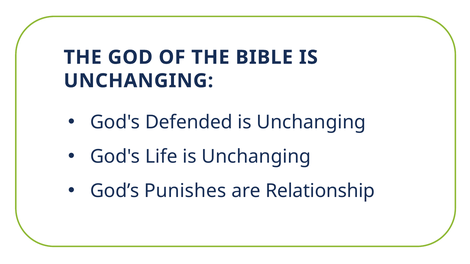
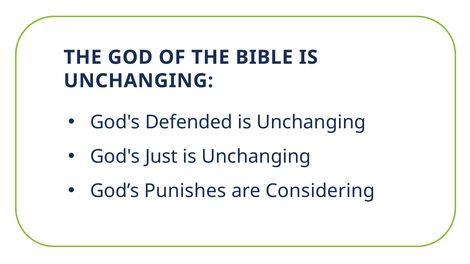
Life: Life -> Just
Relationship: Relationship -> Considering
